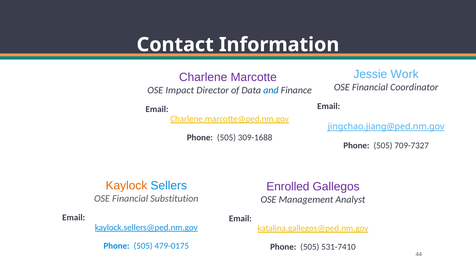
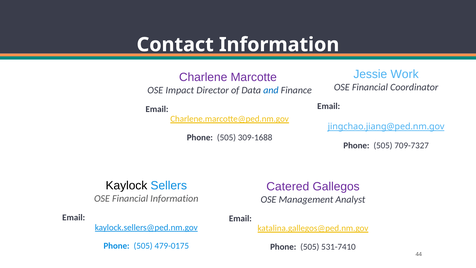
Kaylock colour: orange -> black
Enrolled: Enrolled -> Catered
Financial Substitution: Substitution -> Information
